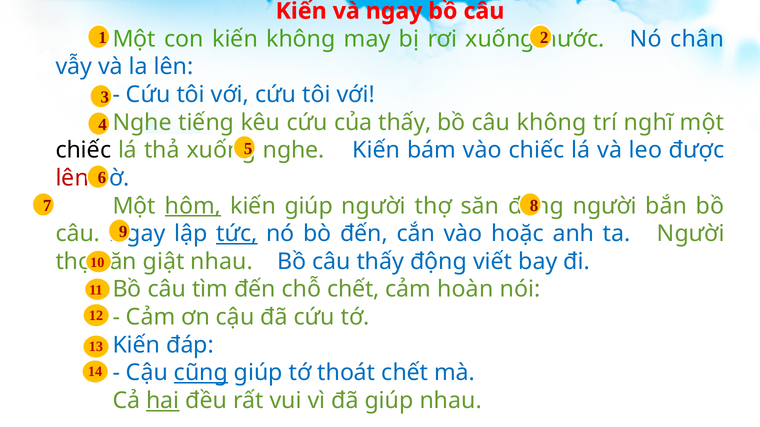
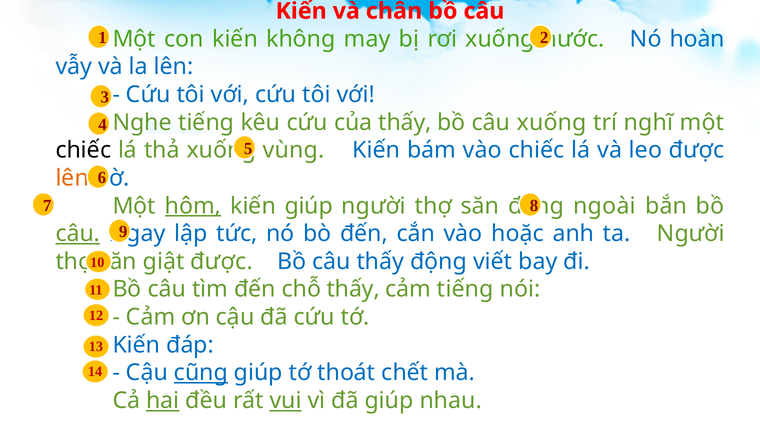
và ngay: ngay -> chân
chân: chân -> hoàn
câu không: không -> xuống
nghe at (294, 150): nghe -> vùng
lên at (72, 178) colour: red -> orange
người at (605, 206): người -> ngoài
câu at (78, 234) underline: none -> present
tức underline: present -> none
giật nhau: nhau -> được
chỗ chết: chết -> thấy
cảm hoàn: hoàn -> tiếng
vui underline: none -> present
